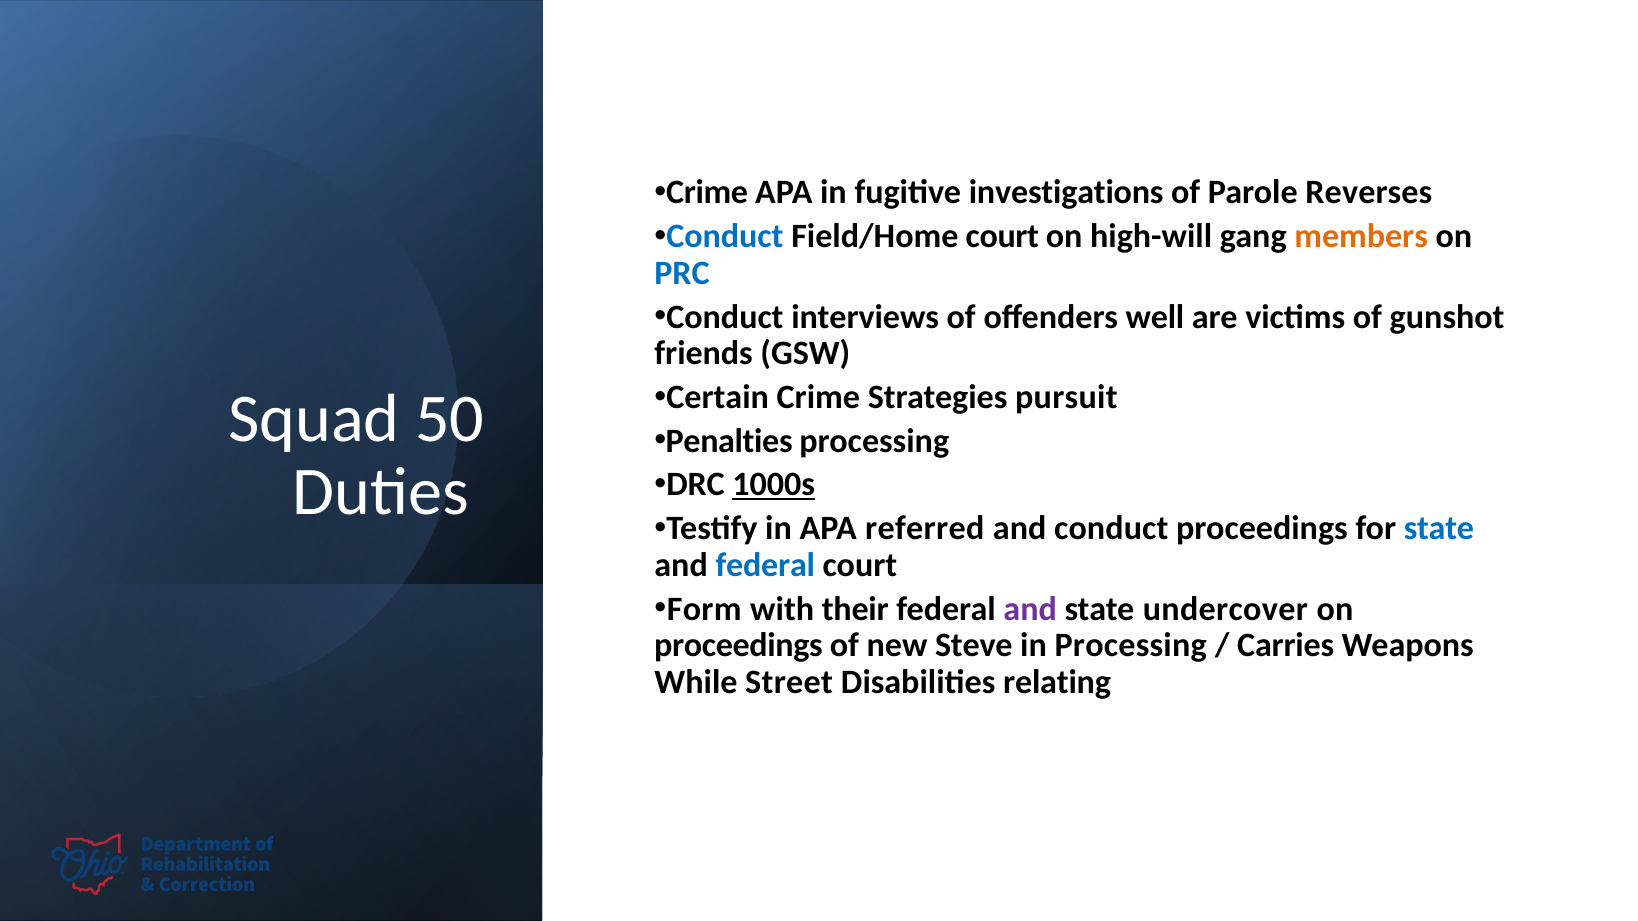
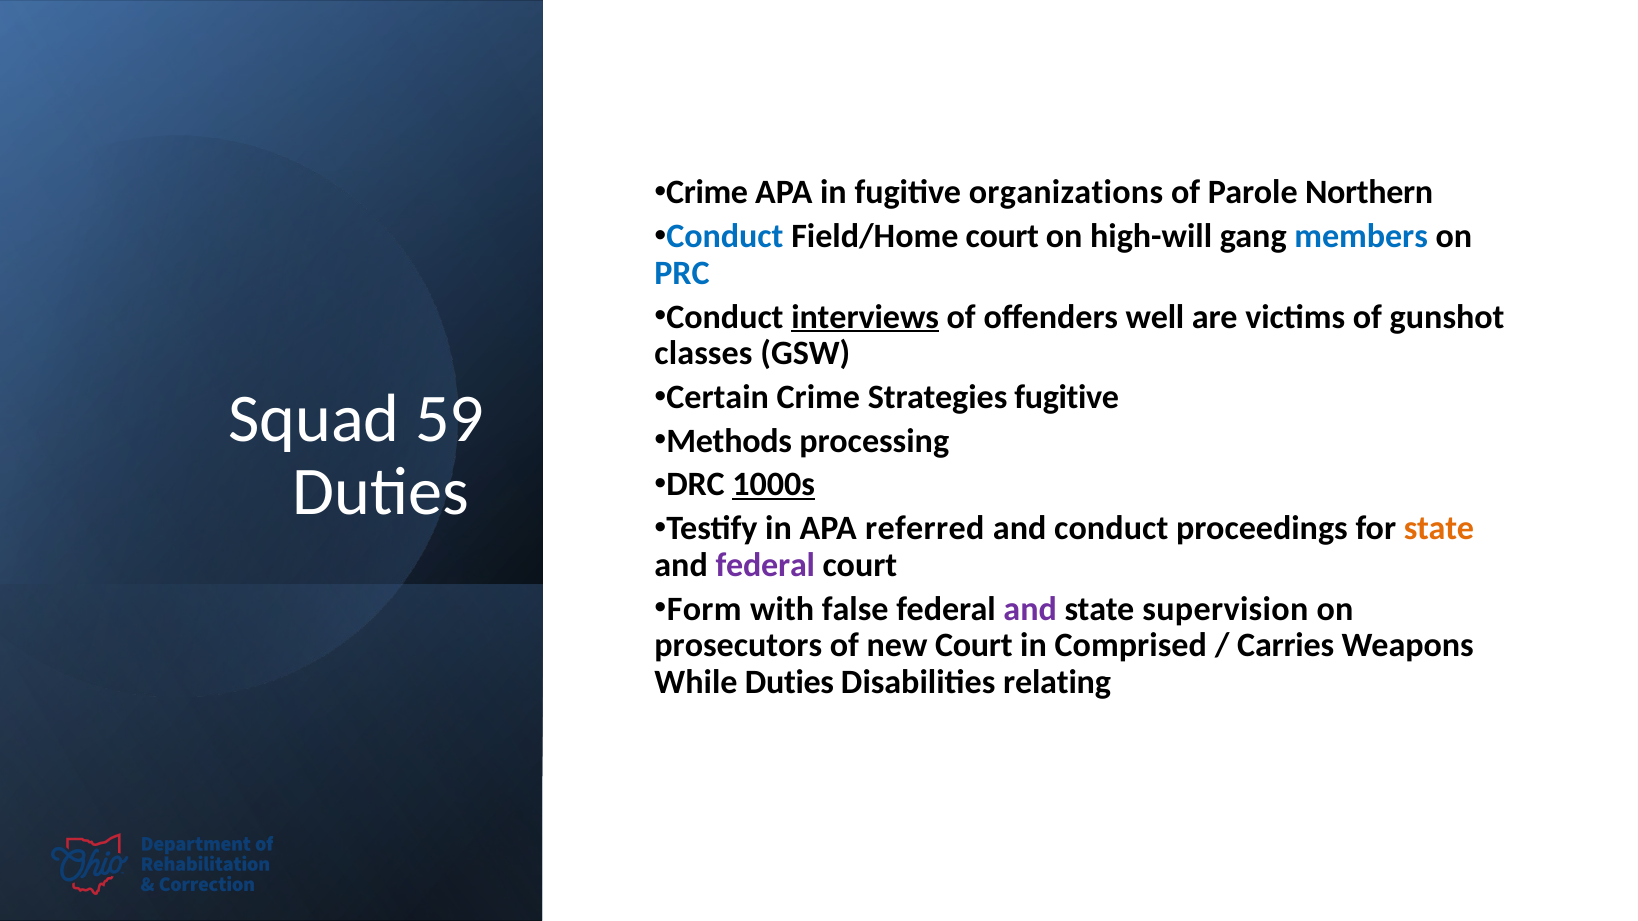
investigations: investigations -> organizations
Reverses: Reverses -> Northern
members colour: orange -> blue
interviews underline: none -> present
friends: friends -> classes
Strategies pursuit: pursuit -> fugitive
50: 50 -> 59
Penalties: Penalties -> Methods
state at (1439, 529) colour: blue -> orange
federal at (765, 565) colour: blue -> purple
their: their -> false
undercover: undercover -> supervision
proceedings at (738, 646): proceedings -> prosecutors
new Steve: Steve -> Court
in Processing: Processing -> Comprised
While Street: Street -> Duties
